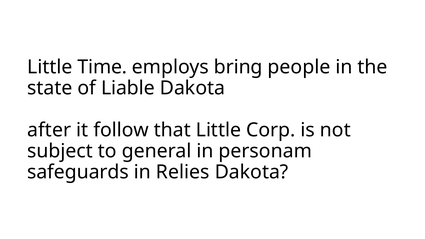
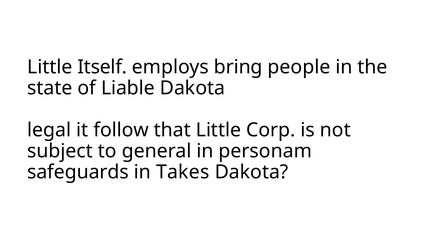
Time: Time -> Itself
after: after -> legal
Relies: Relies -> Takes
